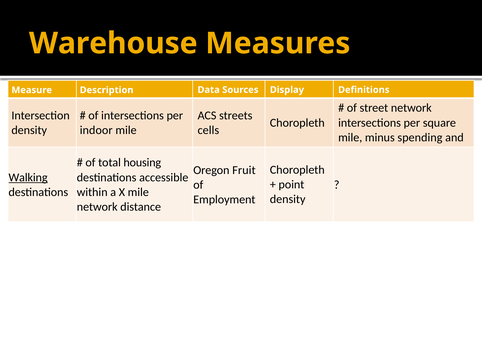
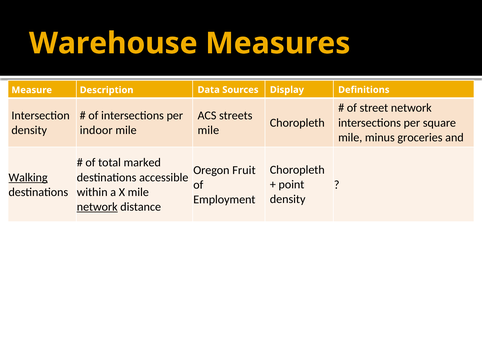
cells at (208, 130): cells -> mile
spending: spending -> groceries
housing: housing -> marked
network at (97, 207) underline: none -> present
